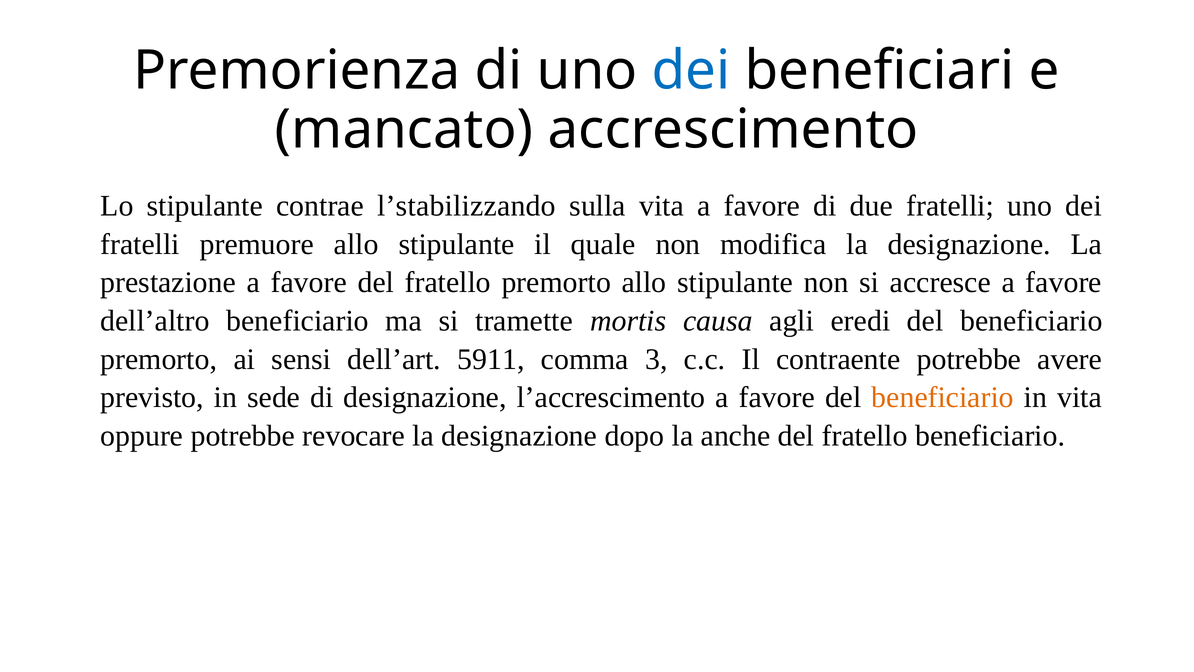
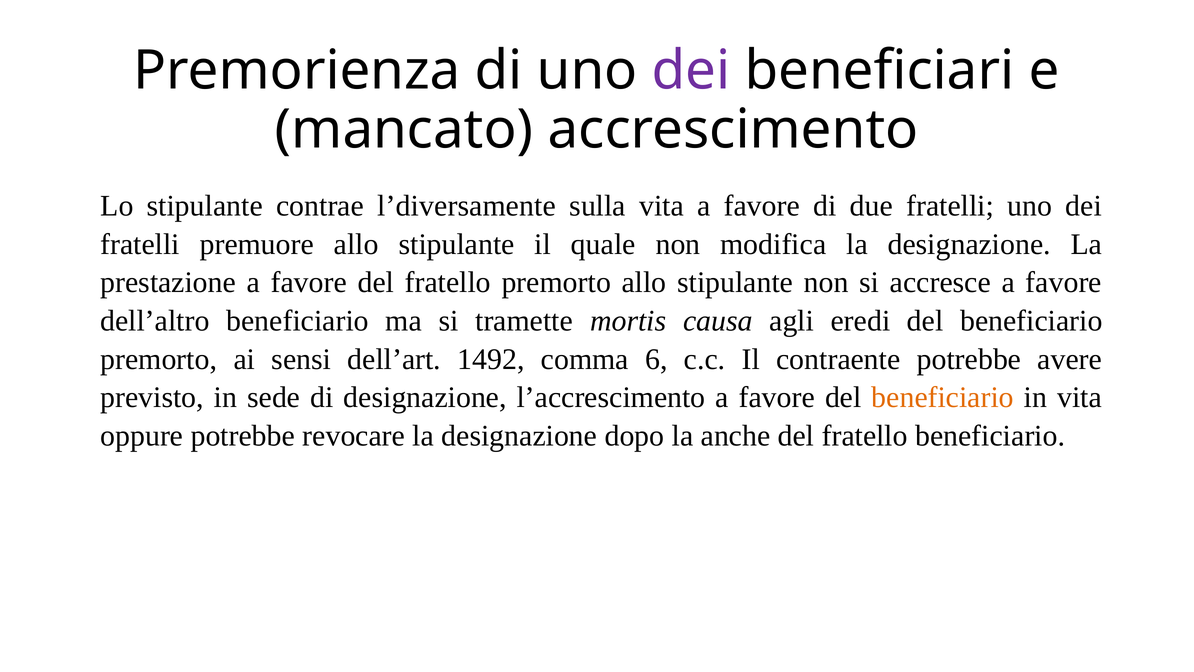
dei at (691, 71) colour: blue -> purple
l’stabilizzando: l’stabilizzando -> l’diversamente
5911: 5911 -> 1492
3: 3 -> 6
